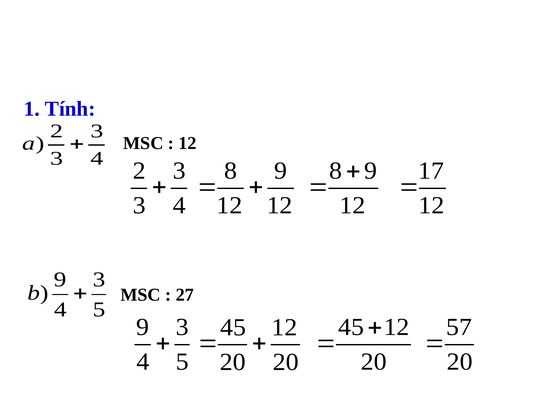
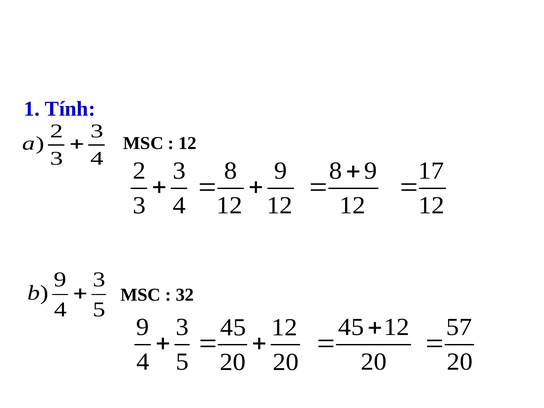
27: 27 -> 32
